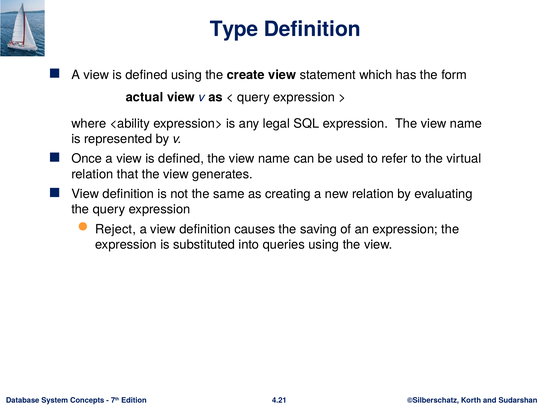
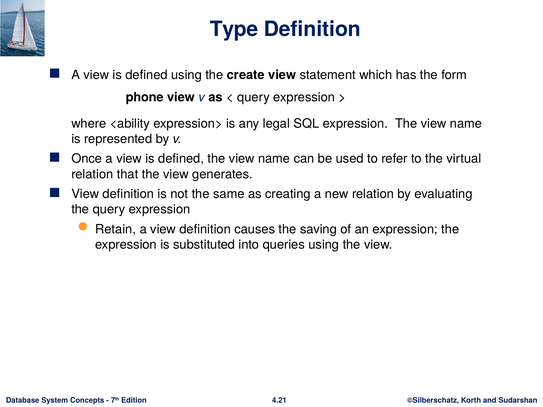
actual: actual -> phone
Reject: Reject -> Retain
